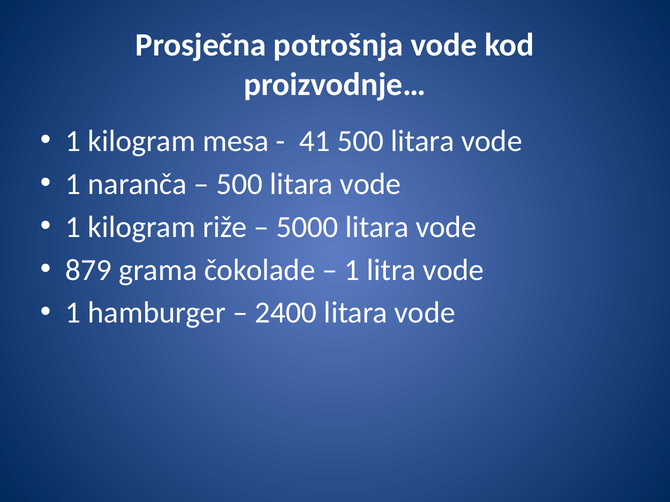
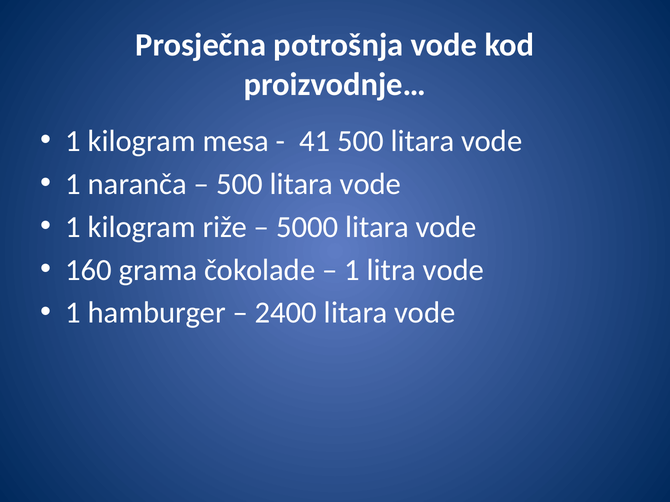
879: 879 -> 160
